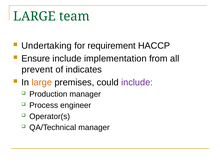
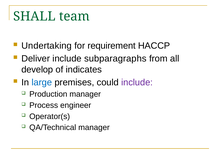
LARGE at (34, 16): LARGE -> SHALL
Ensure: Ensure -> Deliver
implementation: implementation -> subparagraphs
prevent: prevent -> develop
large at (42, 82) colour: orange -> blue
